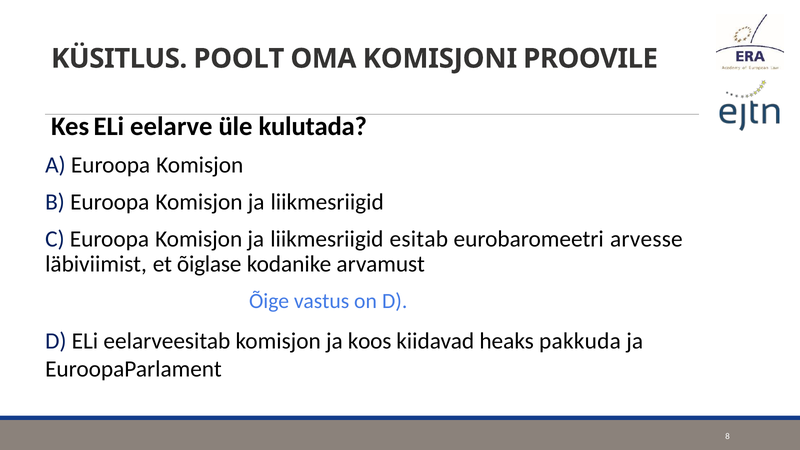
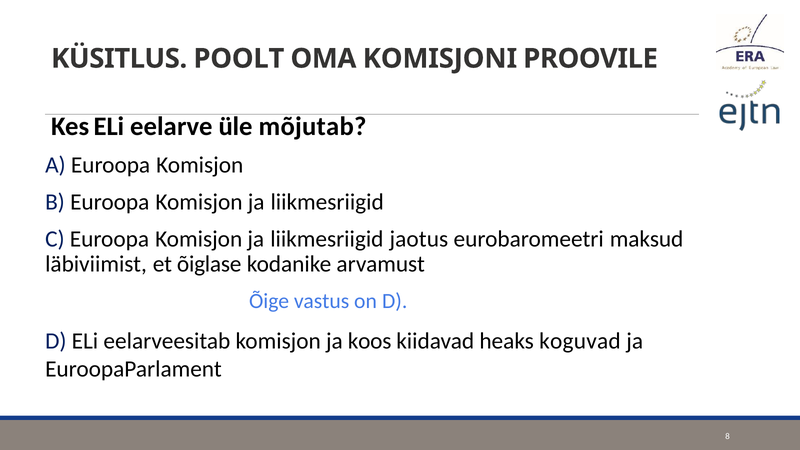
kulutada: kulutada -> mõjutab
esitab: esitab -> jaotus
arvesse: arvesse -> maksud
pakkuda: pakkuda -> koguvad
